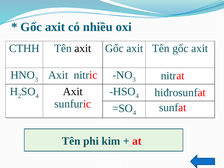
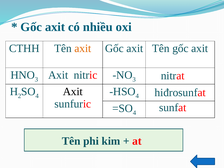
axit at (83, 48) colour: black -> orange
